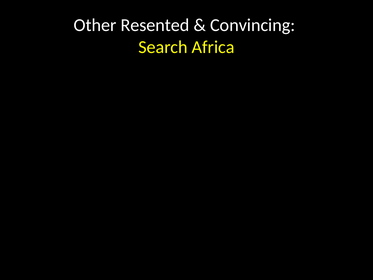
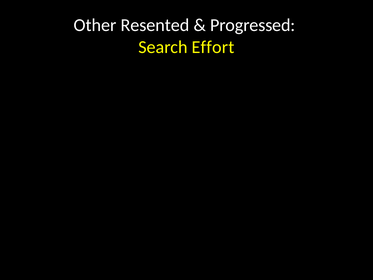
Convincing: Convincing -> Progressed
Africa: Africa -> Effort
